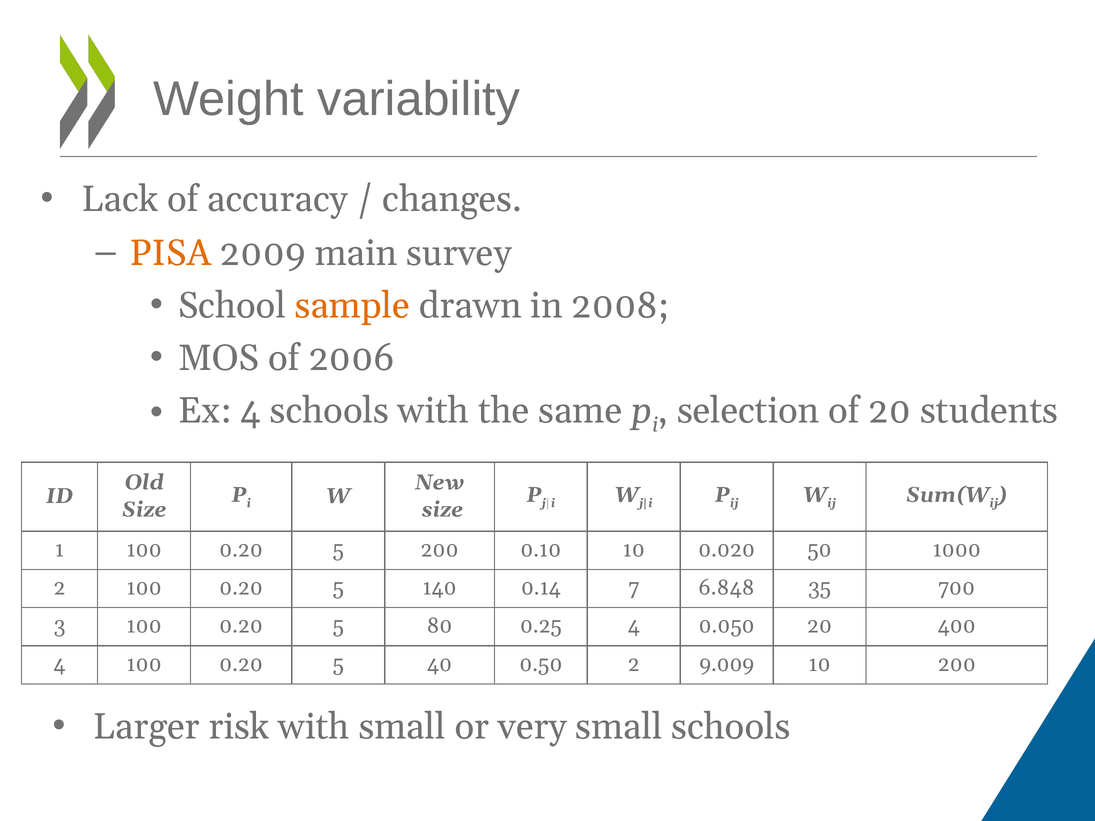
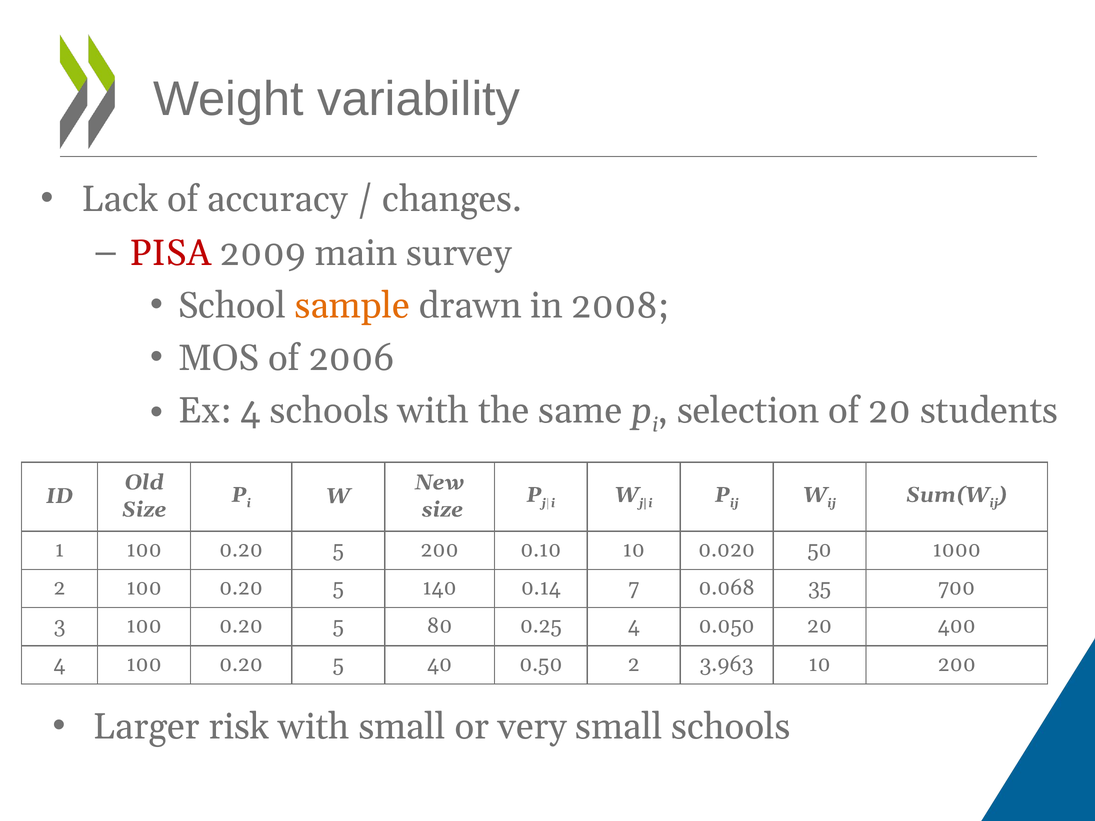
PISA colour: orange -> red
6.848: 6.848 -> 0.068
9.009: 9.009 -> 3.963
